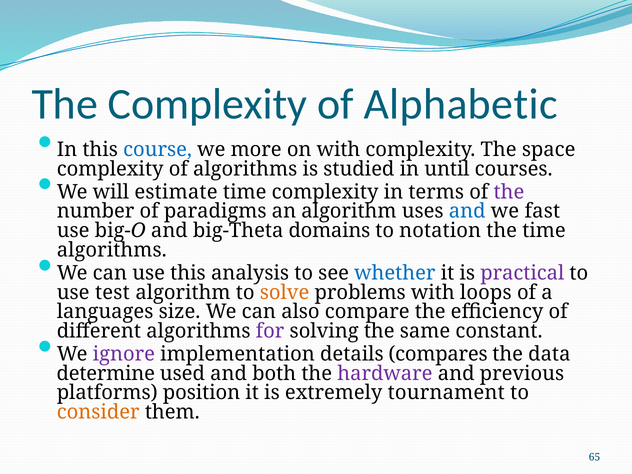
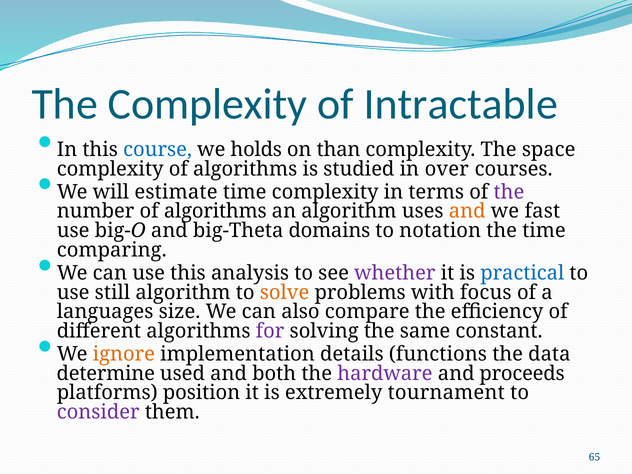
Alphabetic: Alphabetic -> Intractable
more: more -> holds
on with: with -> than
until: until -> over
number of paradigms: paradigms -> algorithms
and at (467, 211) colour: blue -> orange
algorithms at (112, 250): algorithms -> comparing
whether colour: blue -> purple
practical colour: purple -> blue
test: test -> still
loops: loops -> focus
ignore colour: purple -> orange
compares: compares -> functions
previous: previous -> proceeds
consider colour: orange -> purple
